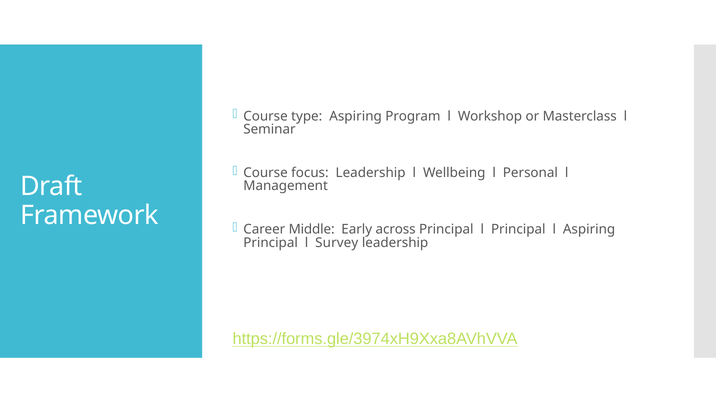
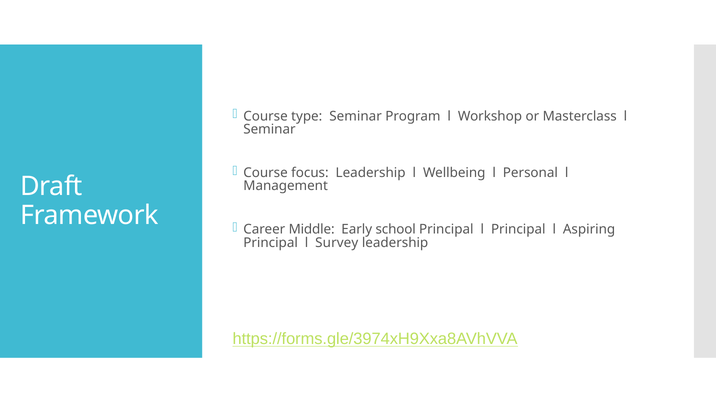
type Aspiring: Aspiring -> Seminar
across: across -> school
